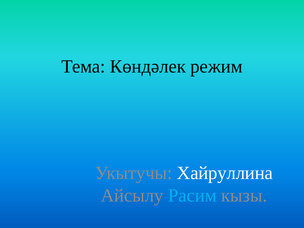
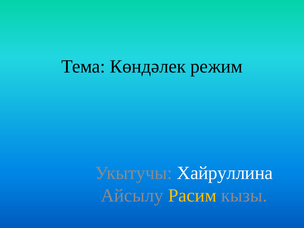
Расим colour: light blue -> yellow
